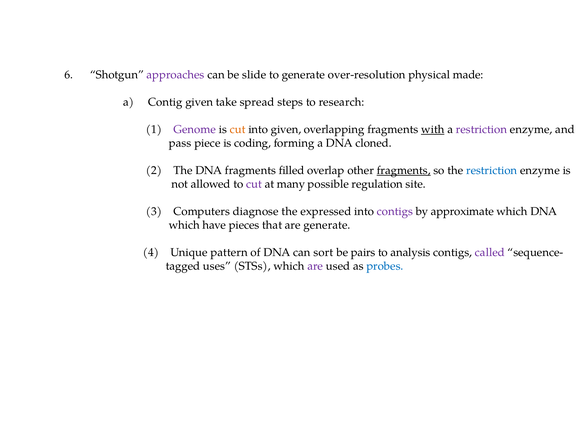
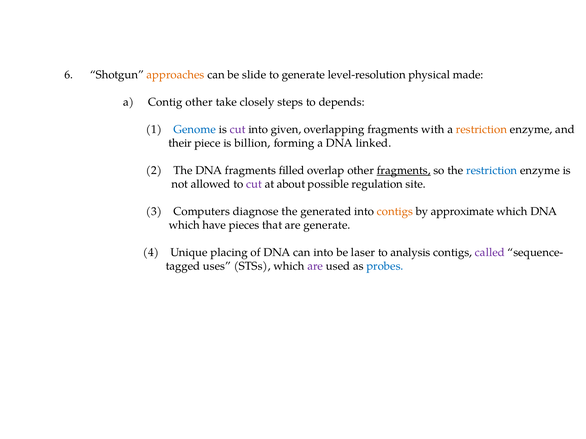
approaches colour: purple -> orange
over-resolution: over-resolution -> level-resolution
Contig given: given -> other
spread: spread -> closely
research: research -> depends
Genome colour: purple -> blue
cut at (238, 130) colour: orange -> purple
with underline: present -> none
restriction at (481, 130) colour: purple -> orange
pass: pass -> their
coding: coding -> billion
cloned: cloned -> linked
many: many -> about
expressed: expressed -> generated
contigs at (395, 212) colour: purple -> orange
pattern: pattern -> placing
can sort: sort -> into
pairs: pairs -> laser
